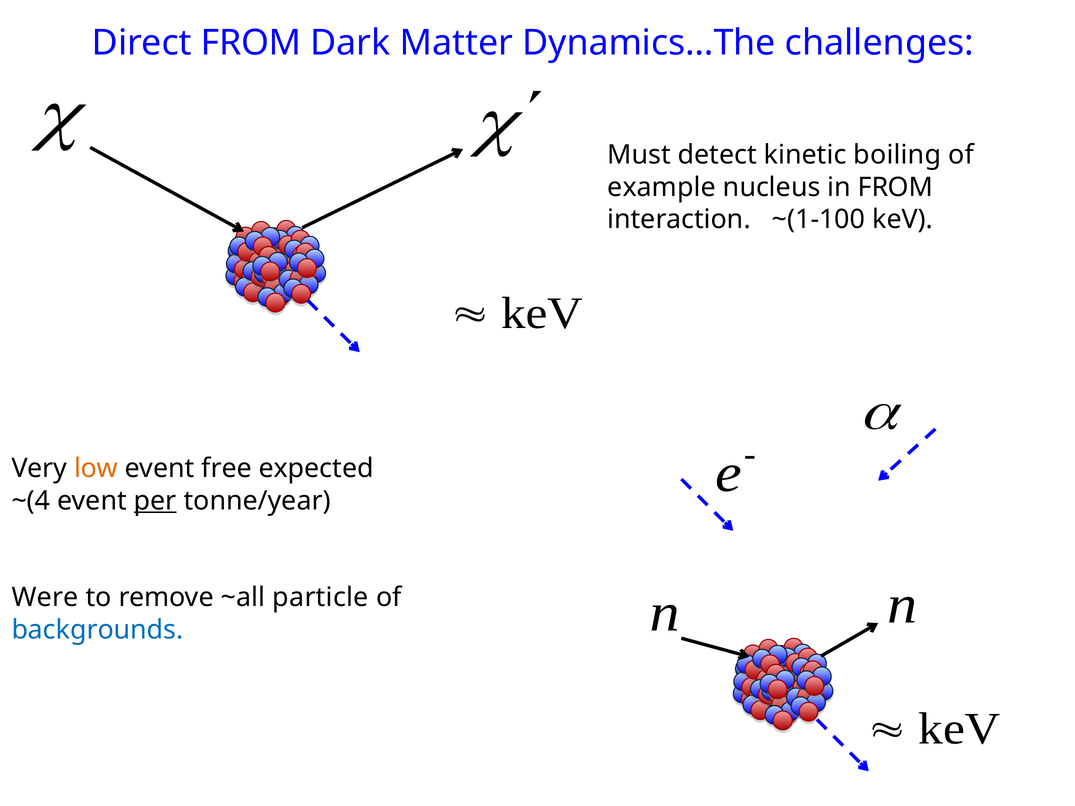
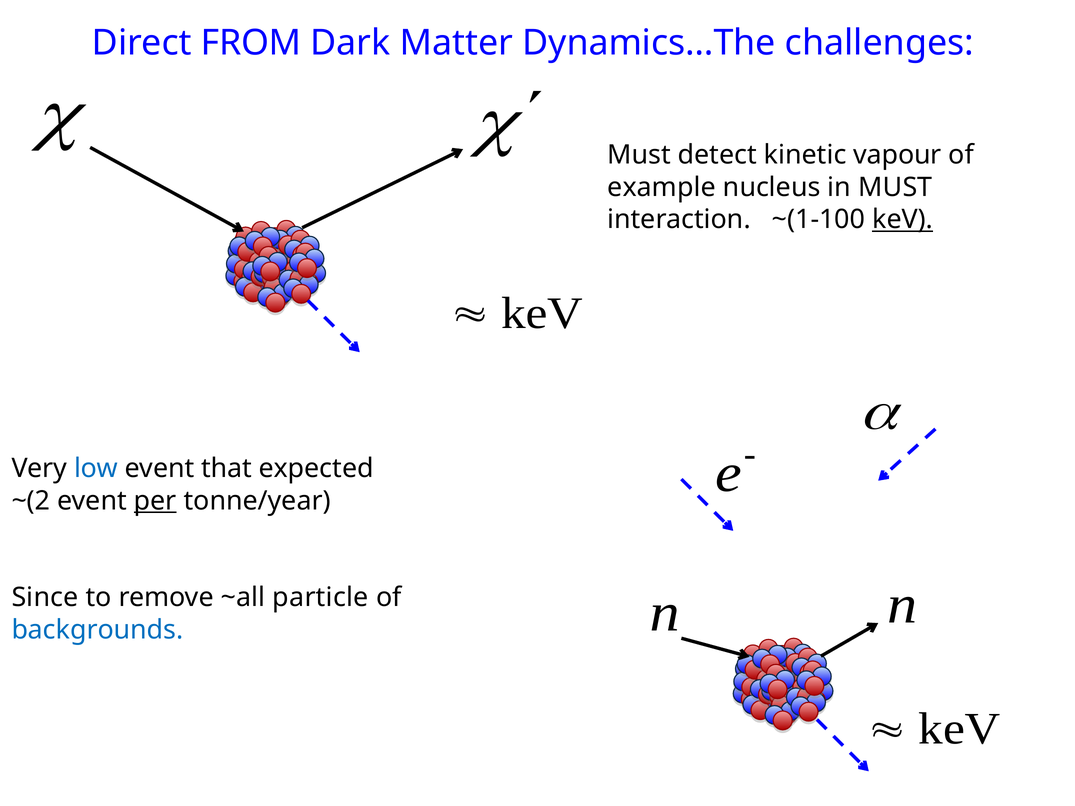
boiling: boiling -> vapour
in FROM: FROM -> MUST
keV at (903, 220) underline: none -> present
low colour: orange -> blue
free: free -> that
~(4: ~(4 -> ~(2
Were: Were -> Since
